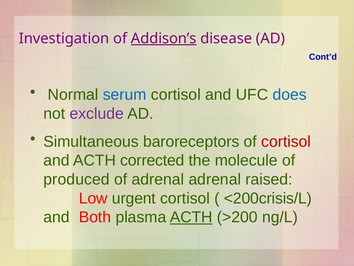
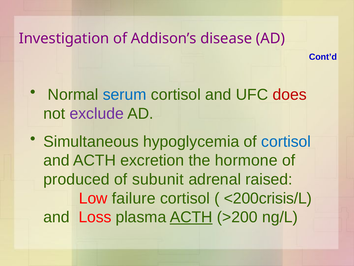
Addison’s underline: present -> none
does colour: blue -> red
baroreceptors: baroreceptors -> hypoglycemia
cortisol at (286, 141) colour: red -> blue
corrected: corrected -> excretion
molecule: molecule -> hormone
of adrenal: adrenal -> subunit
urgent: urgent -> failure
Both: Both -> Loss
